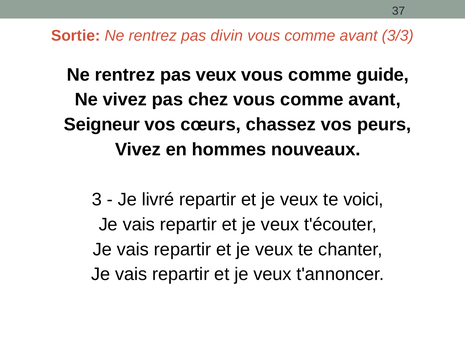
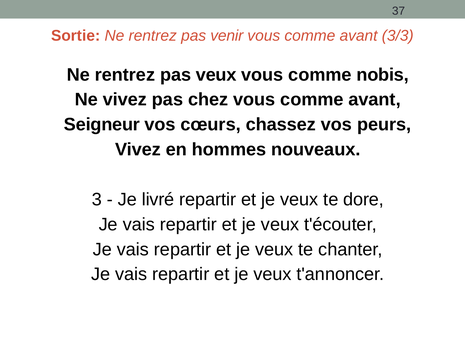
divin: divin -> venir
guide: guide -> nobis
voici: voici -> dore
